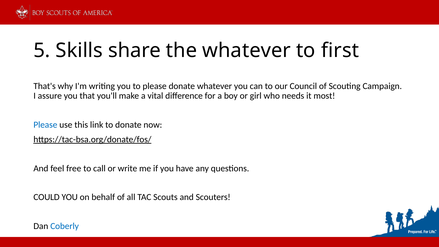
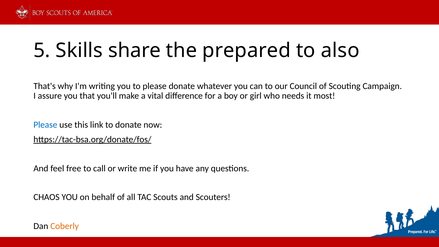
the whatever: whatever -> prepared
first: first -> also
COULD: COULD -> CHAOS
Coberly colour: blue -> orange
